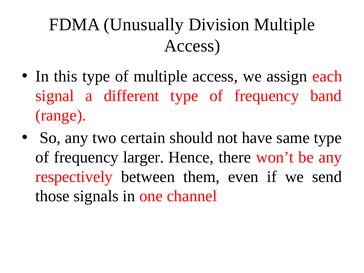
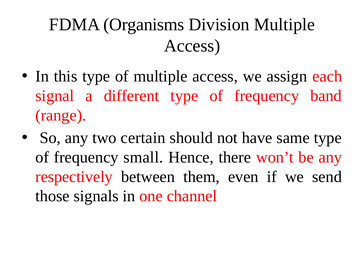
Unusually: Unusually -> Organisms
larger: larger -> small
